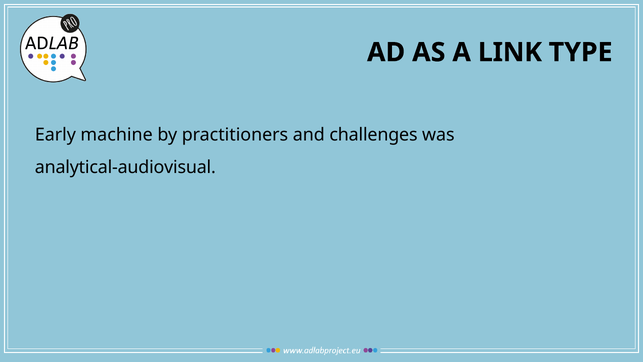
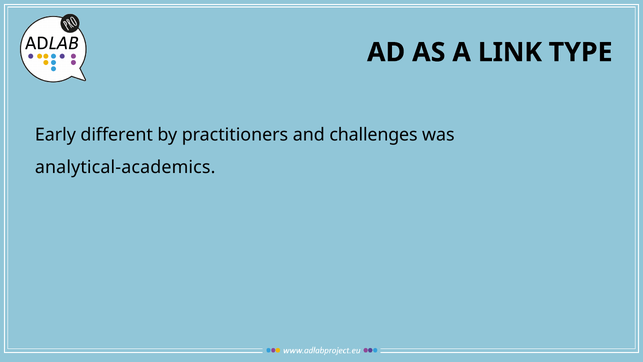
machine: machine -> different
analytical-audiovisual: analytical-audiovisual -> analytical-academics
